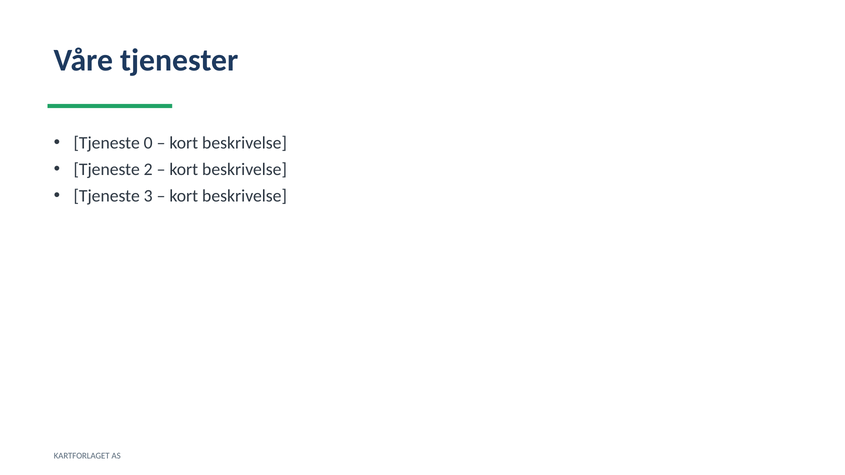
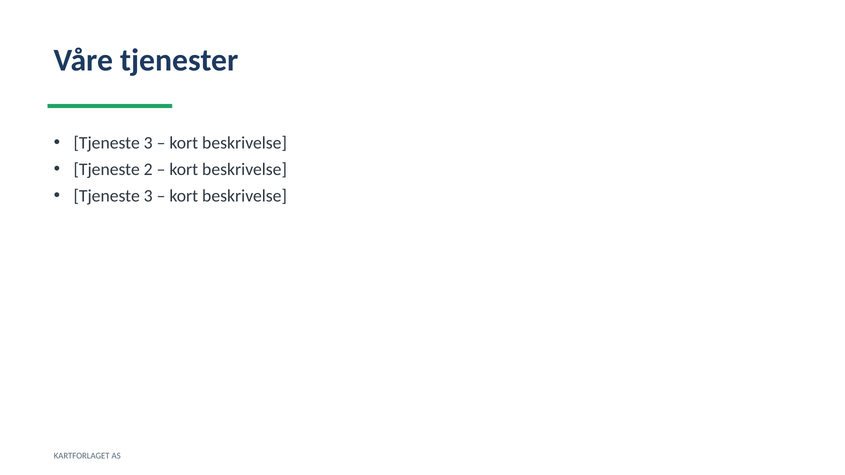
0 at (148, 143): 0 -> 3
